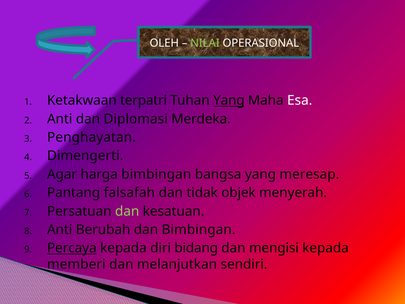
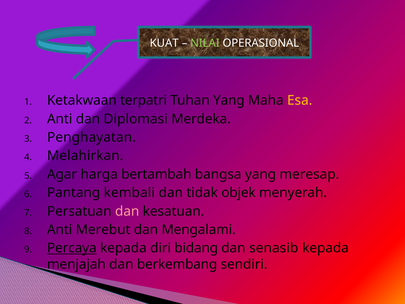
OLEH: OLEH -> KUAT
Yang at (229, 100) underline: present -> none
Esa colour: white -> yellow
Dimengerti: Dimengerti -> Melahirkan
harga bimbingan: bimbingan -> bertambah
falsafah: falsafah -> kembali
dan at (127, 211) colour: light green -> pink
Berubah: Berubah -> Merebut
dan Bimbingan: Bimbingan -> Mengalami
mengisi: mengisi -> senasib
memberi: memberi -> menjajah
melanjutkan: melanjutkan -> berkembang
